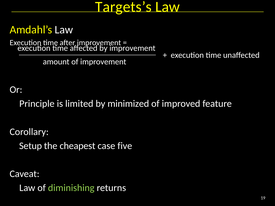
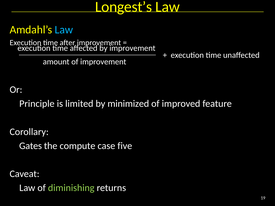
Targets’s: Targets’s -> Longest’s
Law at (64, 30) colour: white -> light blue
Setup: Setup -> Gates
cheapest: cheapest -> compute
